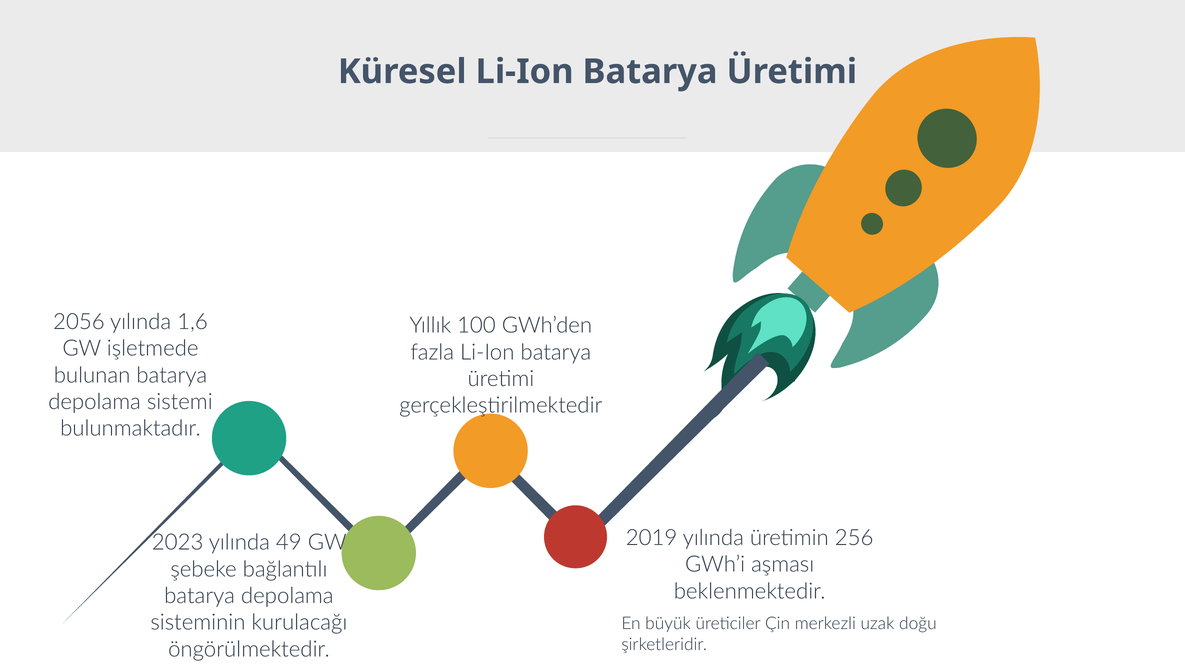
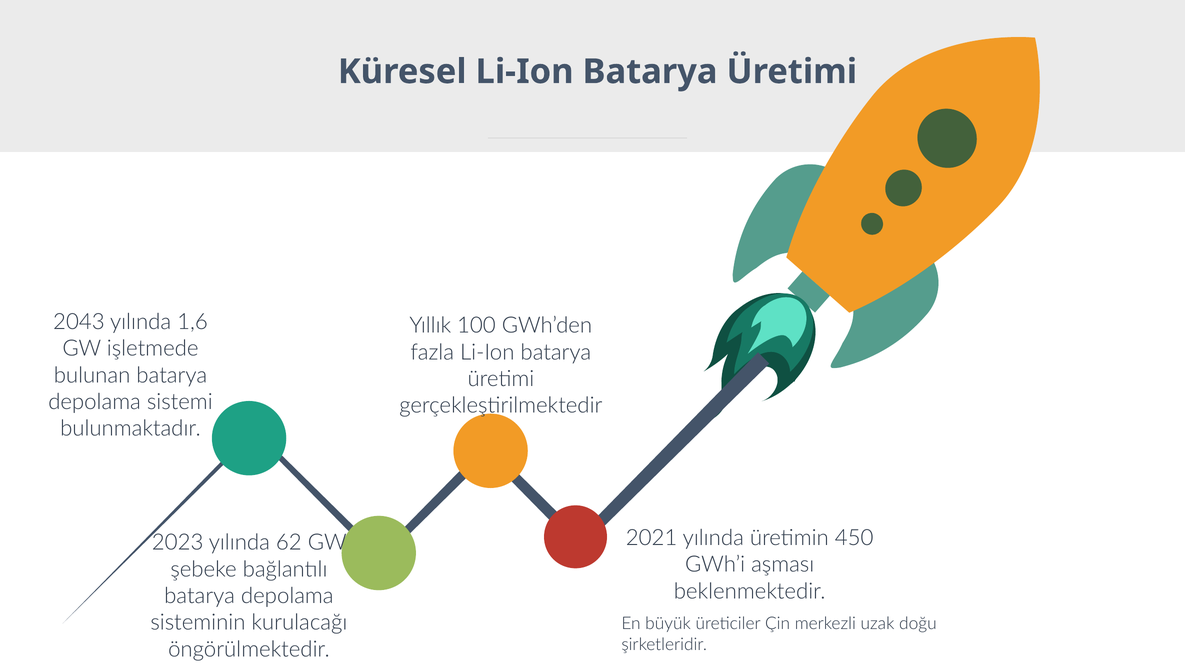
2056: 2056 -> 2043
2019: 2019 -> 2021
256: 256 -> 450
49: 49 -> 62
